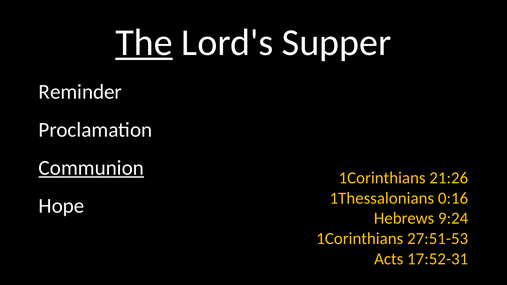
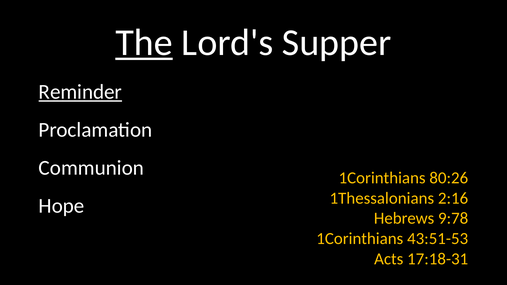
Reminder underline: none -> present
Communion underline: present -> none
21:26: 21:26 -> 80:26
0:16: 0:16 -> 2:16
9:24: 9:24 -> 9:78
27:51-53: 27:51-53 -> 43:51-53
17:52-31: 17:52-31 -> 17:18-31
